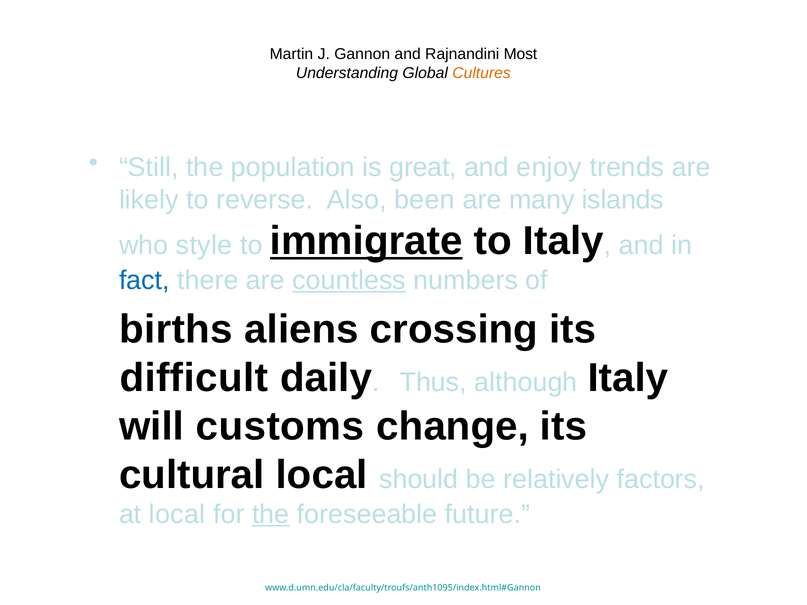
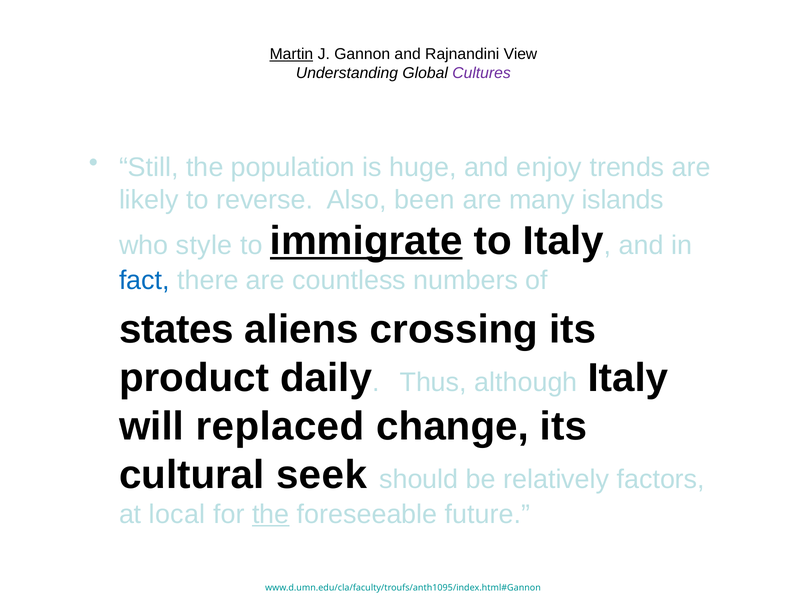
Martin underline: none -> present
Most: Most -> View
Cultures colour: orange -> purple
great: great -> huge
countless underline: present -> none
births: births -> states
difficult: difficult -> product
customs: customs -> replaced
cultural local: local -> seek
